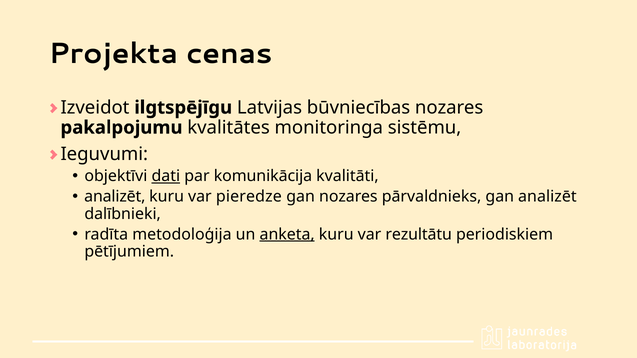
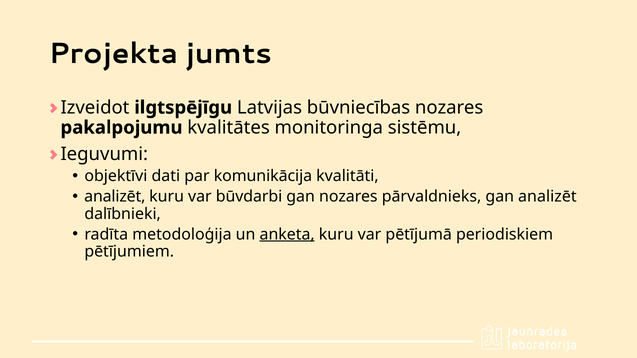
cenas: cenas -> jumts
dati underline: present -> none
pieredze: pieredze -> būvdarbi
rezultātu: rezultātu -> pētījumā
